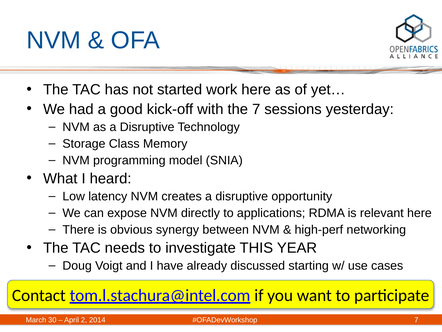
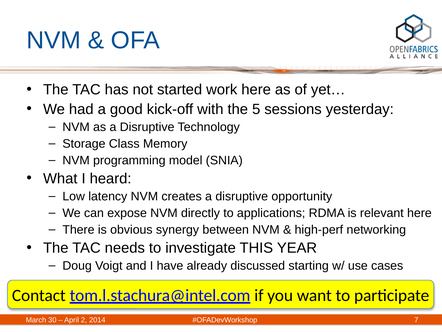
the 7: 7 -> 5
